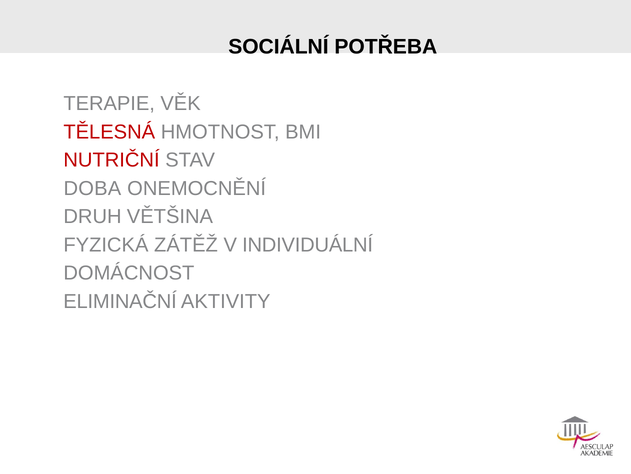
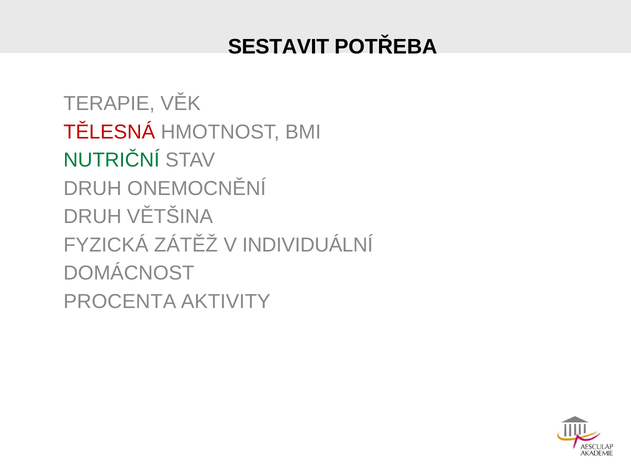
SOCIÁLNÍ: SOCIÁLNÍ -> SESTAVIT
NUTRIČNÍ colour: red -> green
DOBA at (92, 188): DOBA -> DRUH
ELIMINAČNÍ: ELIMINAČNÍ -> PROCENTA
